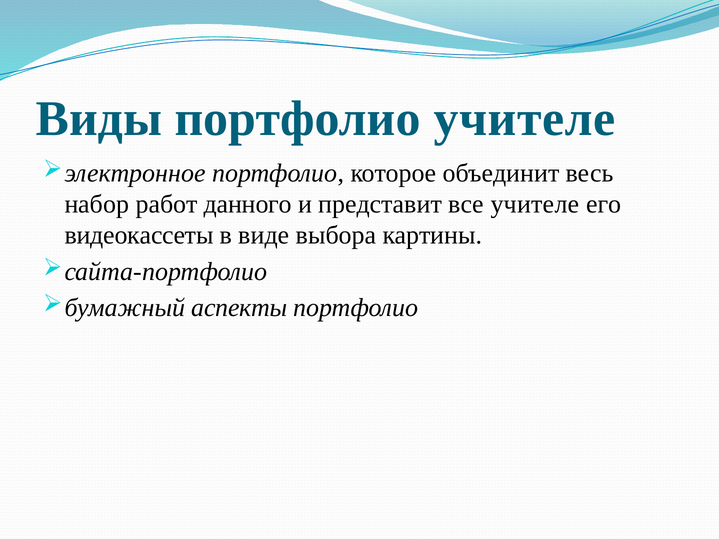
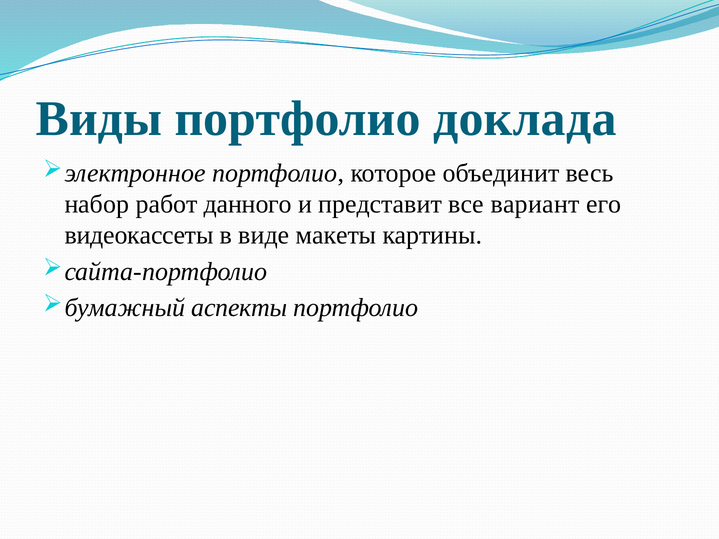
портфолио учителе: учителе -> доклада
все учителе: учителе -> вариант
выбора: выбора -> макеты
